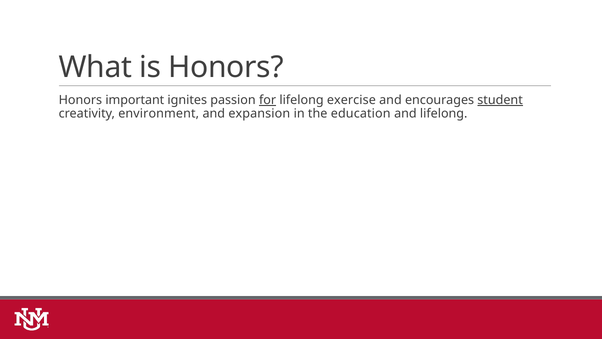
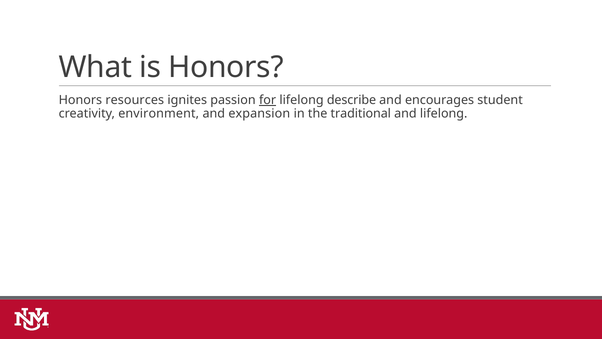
important: important -> resources
exercise: exercise -> describe
student underline: present -> none
education: education -> traditional
